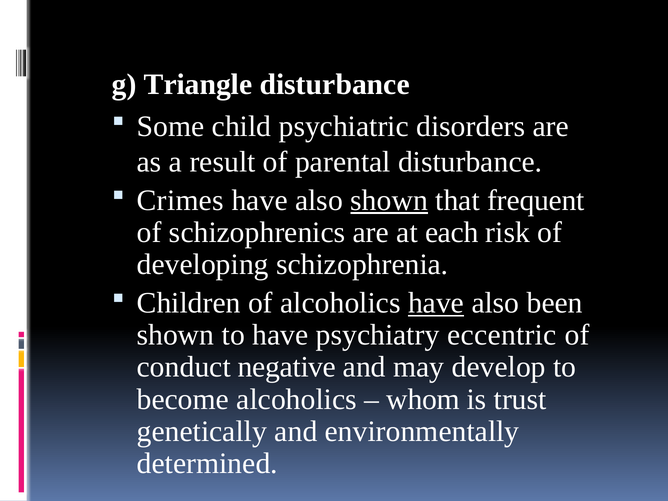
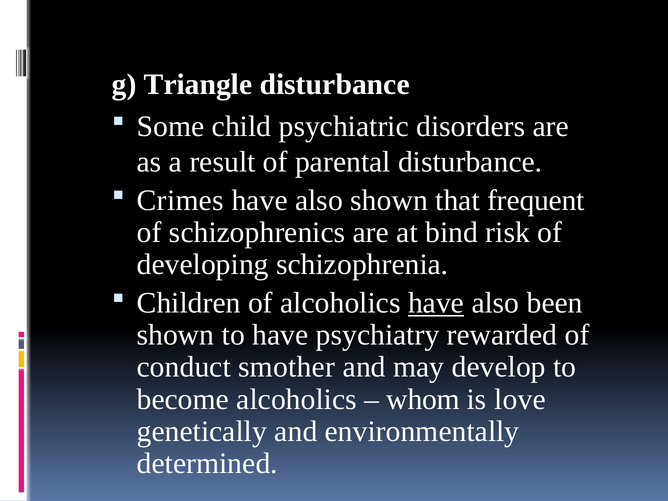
shown at (389, 200) underline: present -> none
each: each -> bind
eccentric: eccentric -> rewarded
negative: negative -> smother
trust: trust -> love
